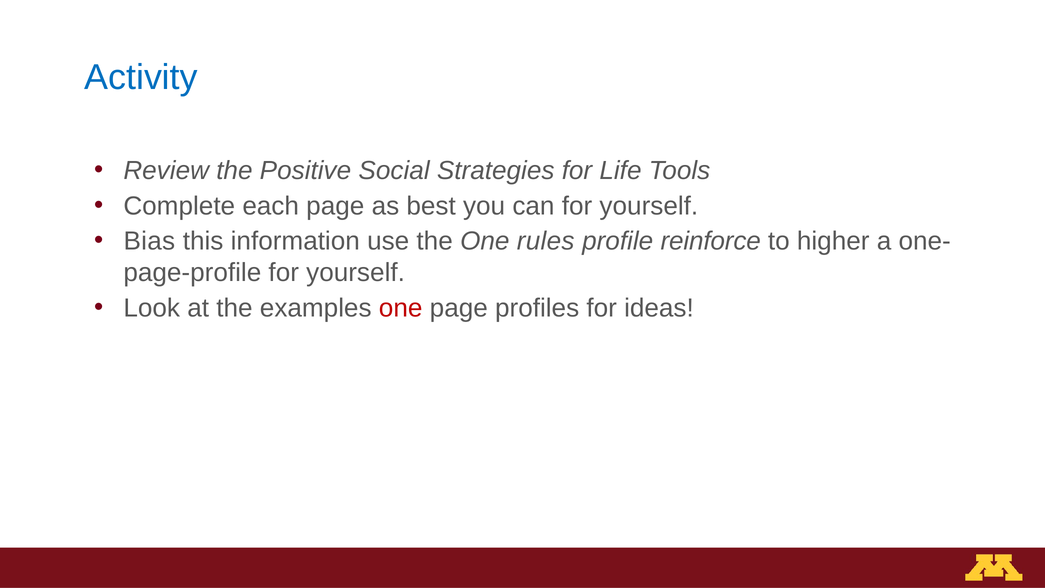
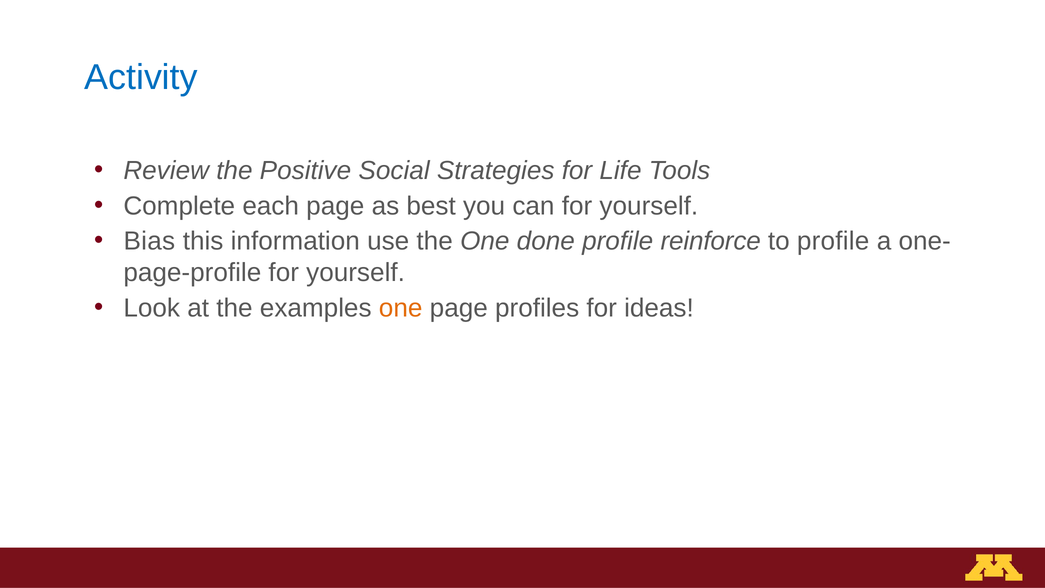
rules: rules -> done
to higher: higher -> profile
one at (401, 308) colour: red -> orange
